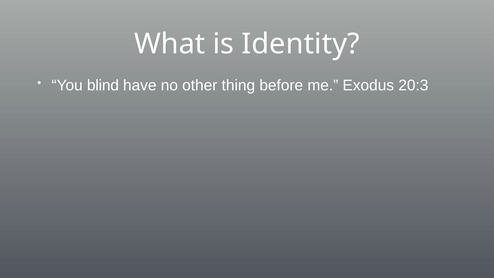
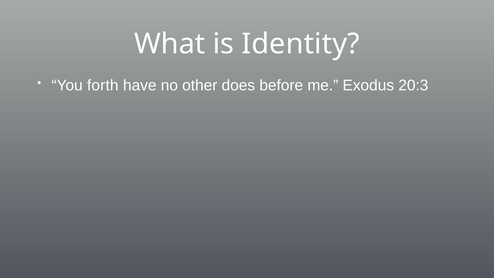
blind: blind -> forth
thing: thing -> does
